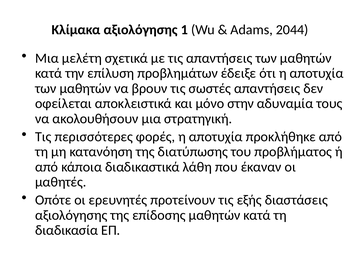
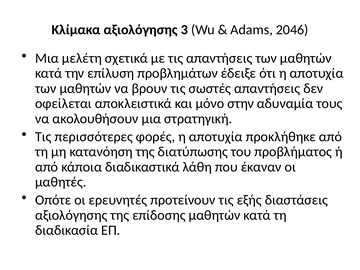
1: 1 -> 3
2044: 2044 -> 2046
